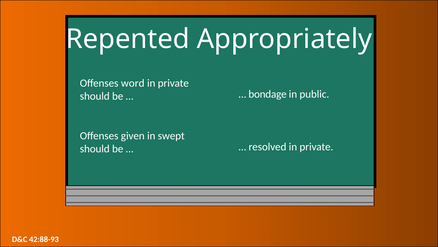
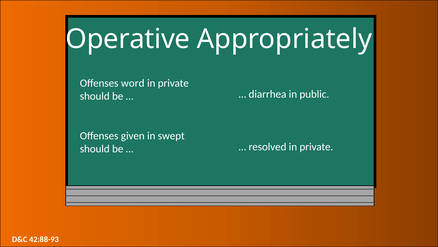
Repented: Repented -> Operative
bondage: bondage -> diarrhea
